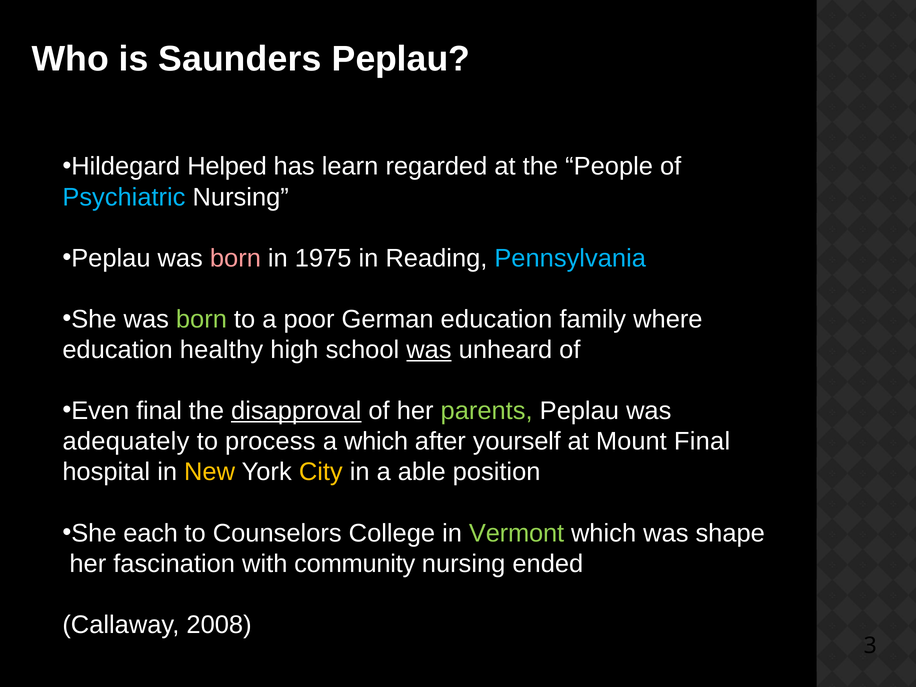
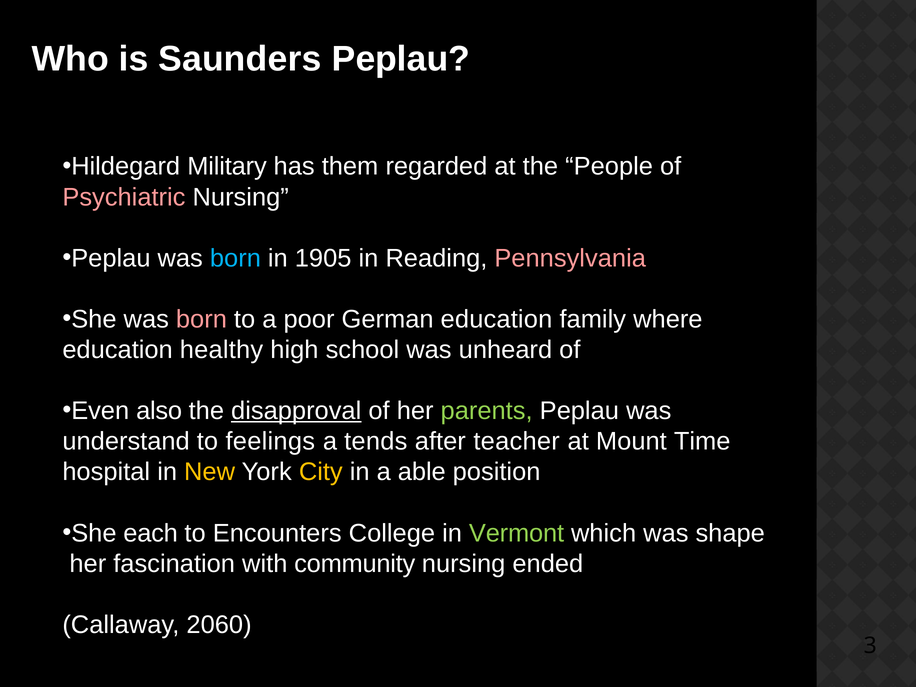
Helped: Helped -> Military
learn: learn -> them
Psychiatric colour: light blue -> pink
born at (235, 258) colour: pink -> light blue
1975: 1975 -> 1905
Pennsylvania colour: light blue -> pink
born at (201, 319) colour: light green -> pink
was at (429, 350) underline: present -> none
Even final: final -> also
adequately: adequately -> understand
process: process -> feelings
a which: which -> tends
yourself: yourself -> teacher
Mount Final: Final -> Time
Counselors: Counselors -> Encounters
2008: 2008 -> 2060
